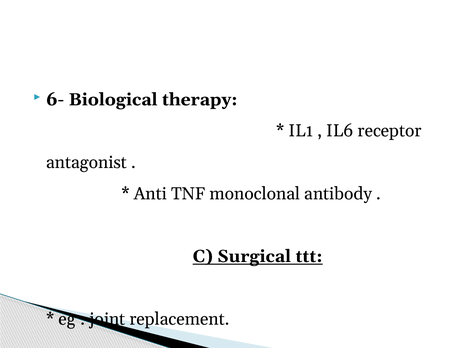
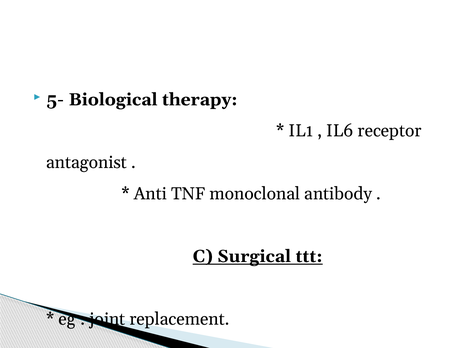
6-: 6- -> 5-
